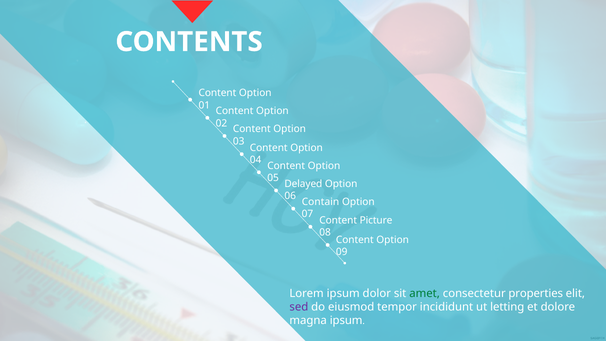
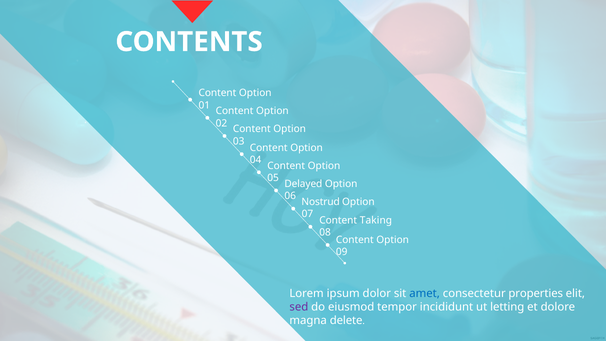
Contain: Contain -> Nostrud
Picture: Picture -> Taking
amet colour: green -> blue
magna ipsum: ipsum -> delete
